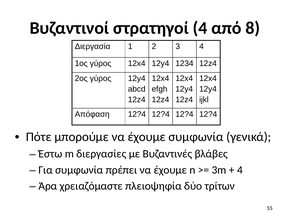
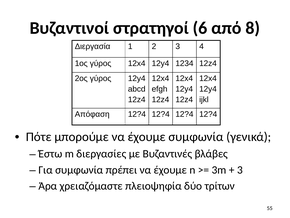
στρατηγοί 4: 4 -> 6
4 at (240, 170): 4 -> 3
